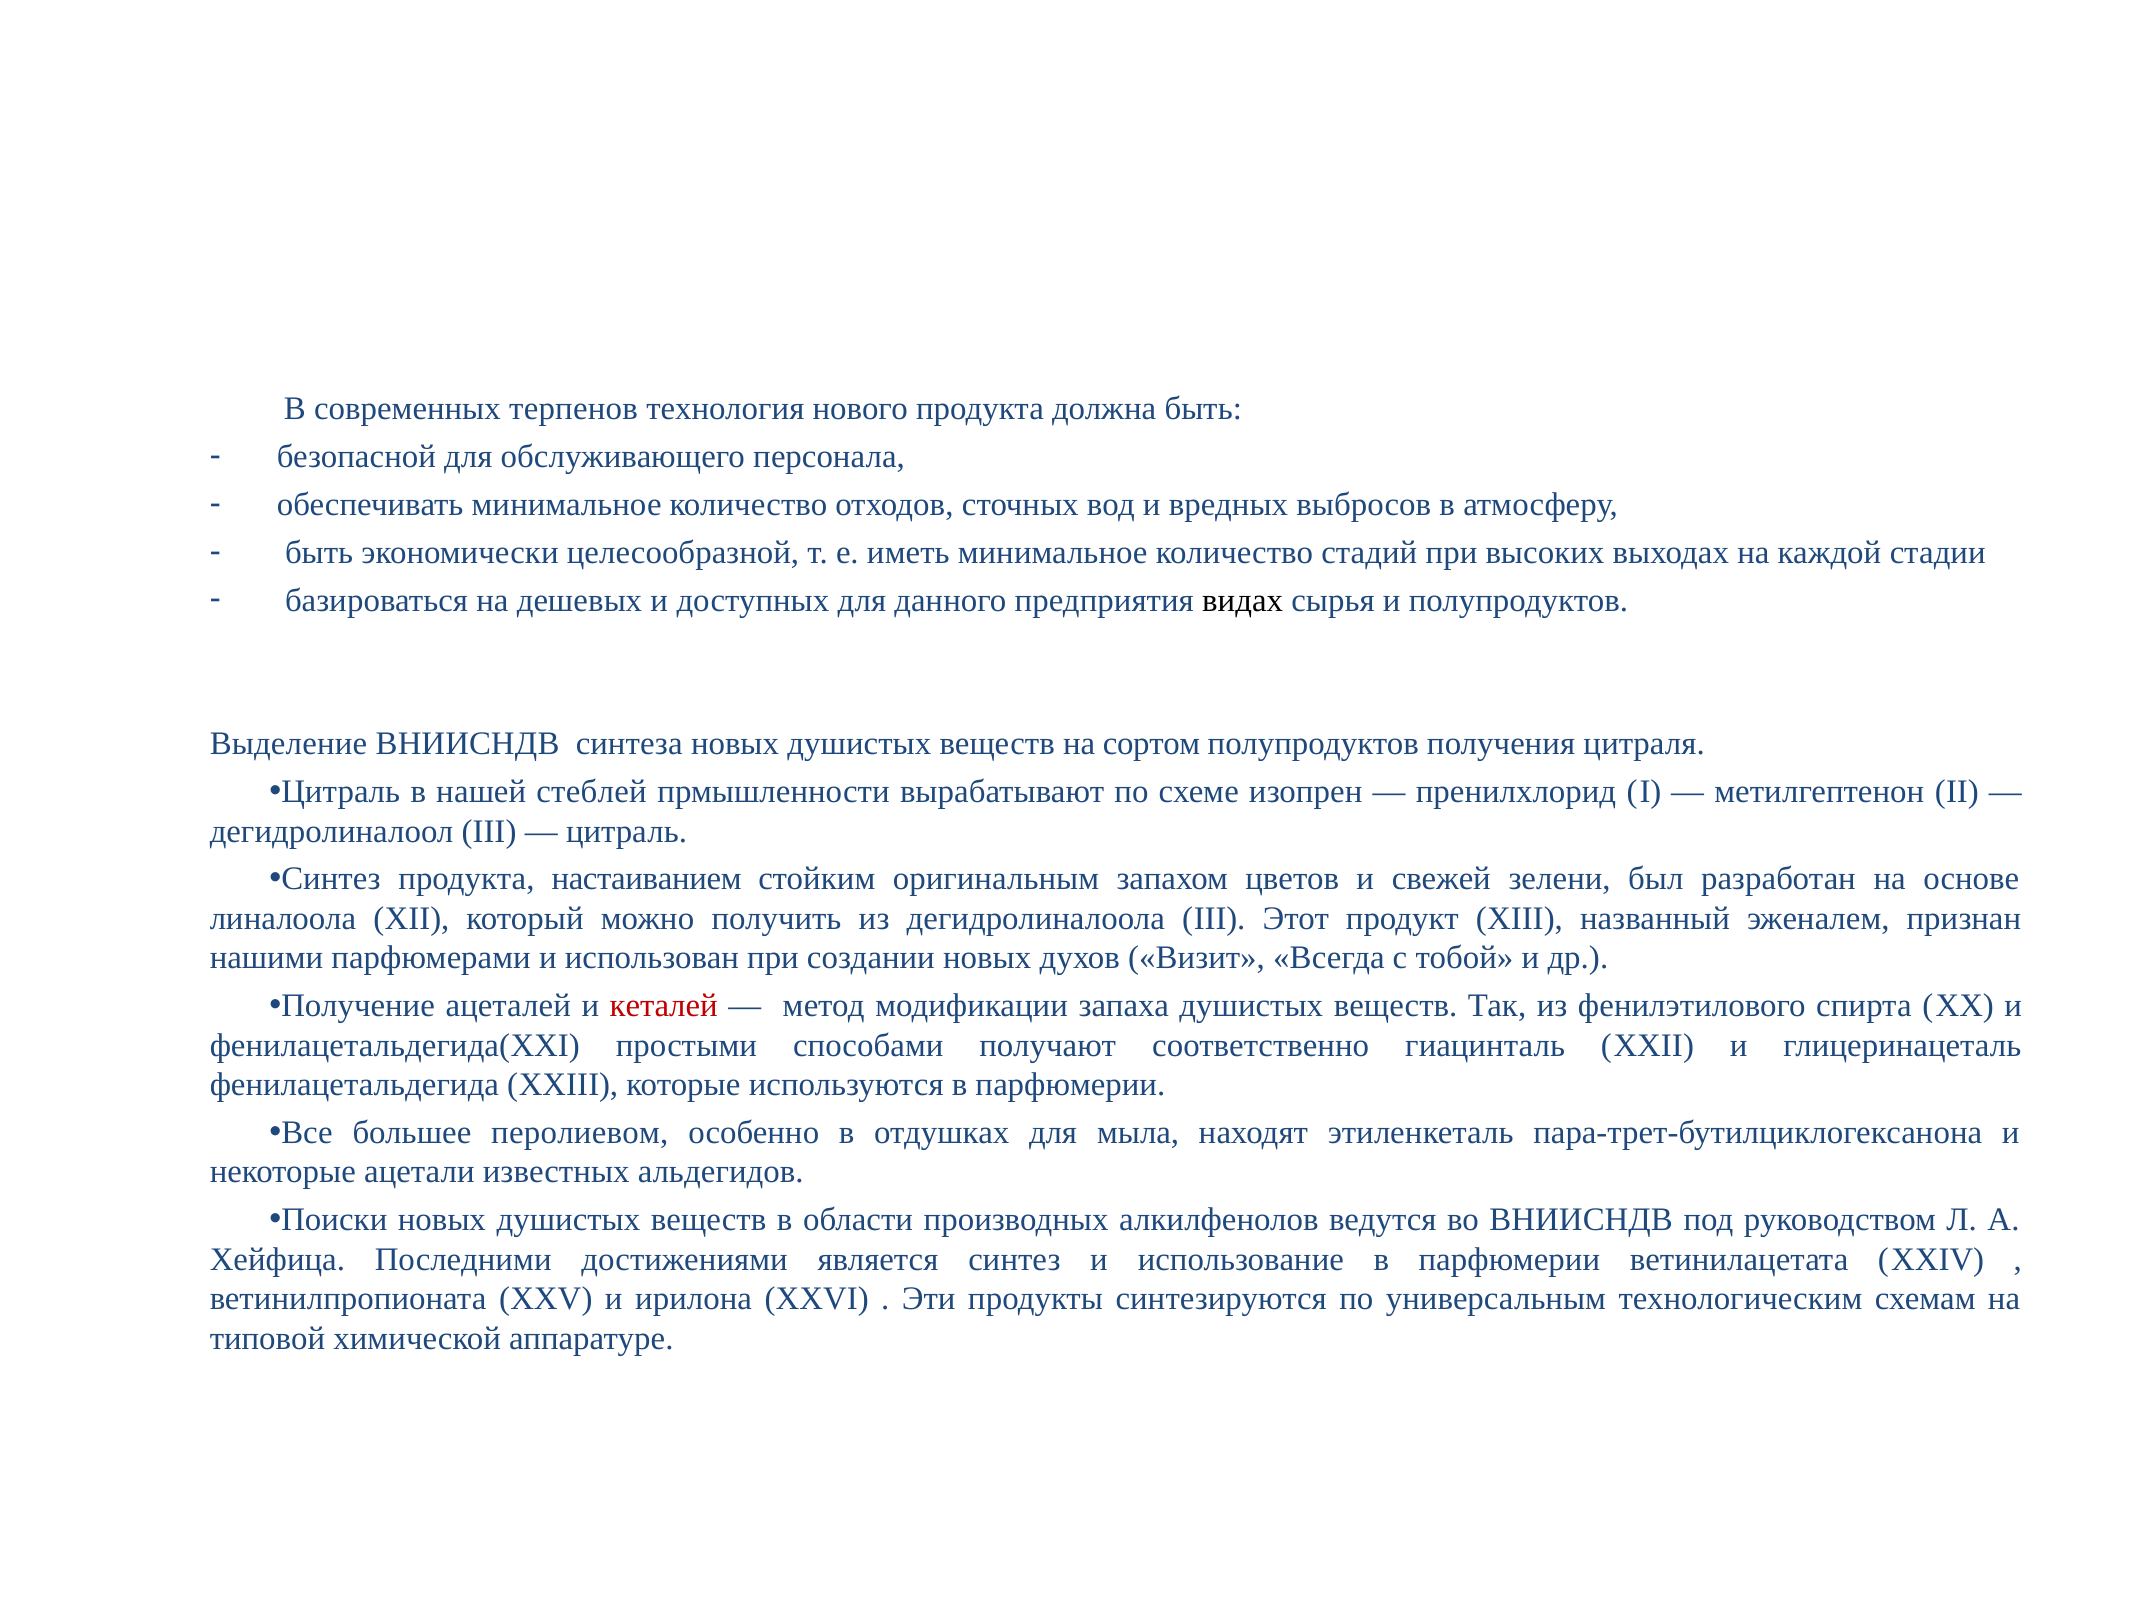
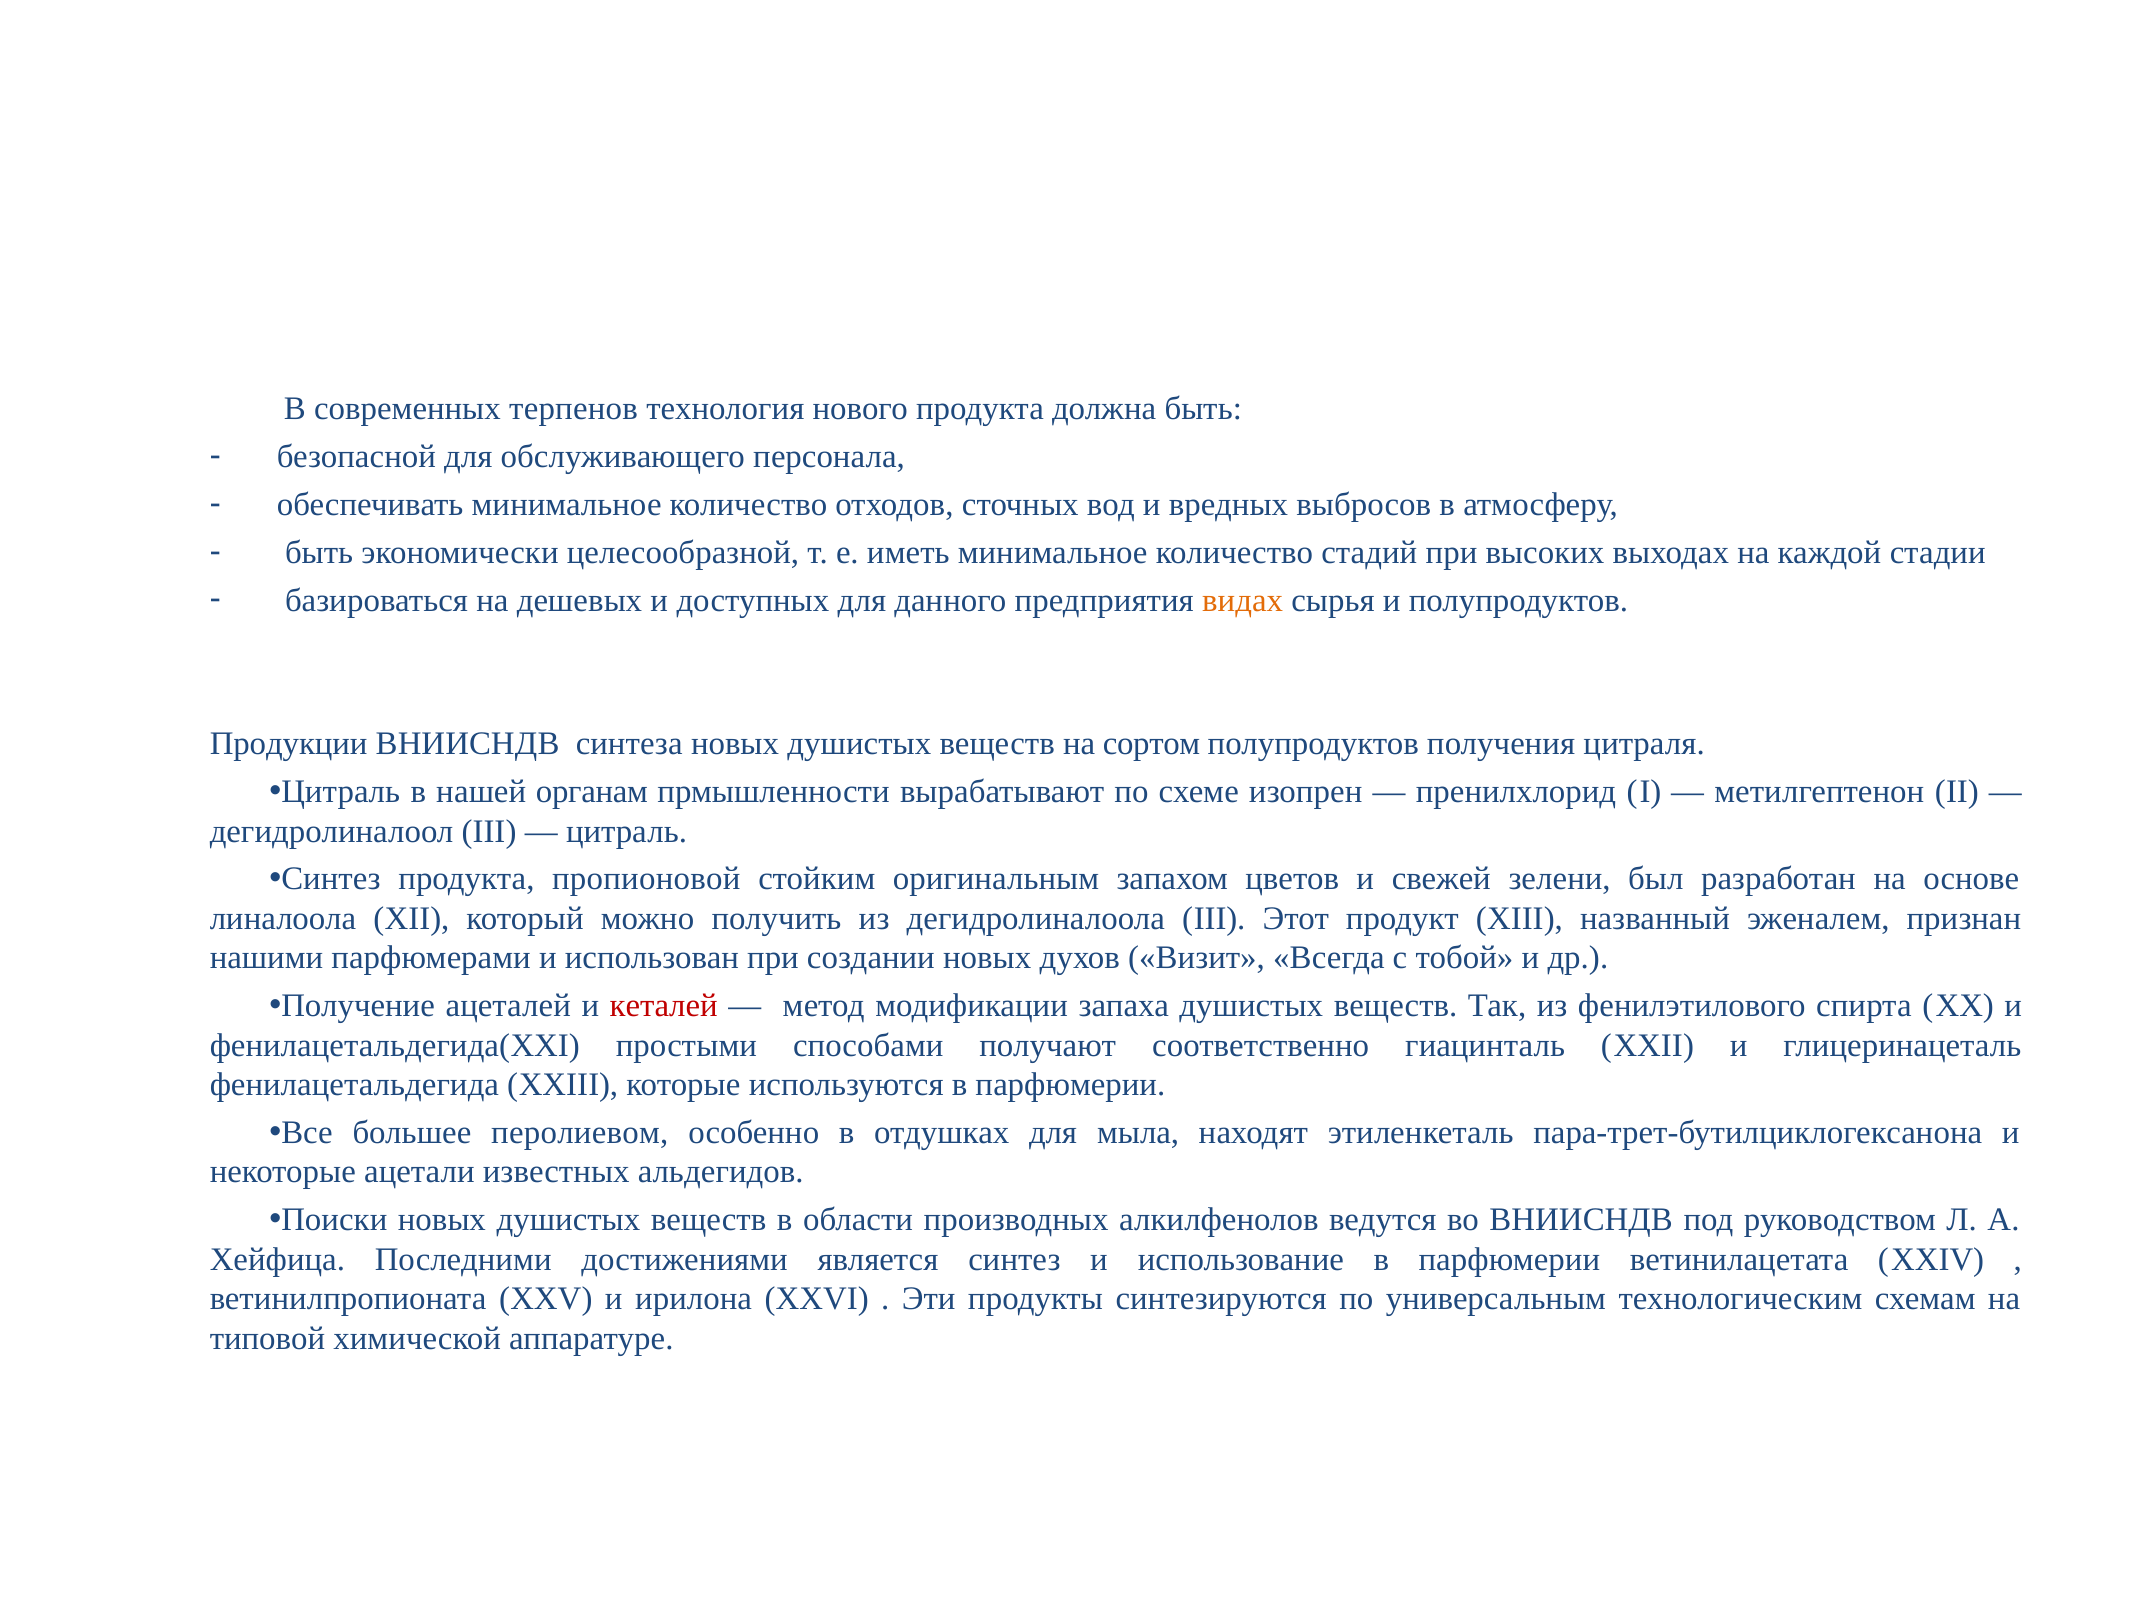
видах colour: black -> orange
Выделение: Выделение -> Продукции
стеблей: стеблей -> органам
настаиванием: настаиванием -> пропионовой
